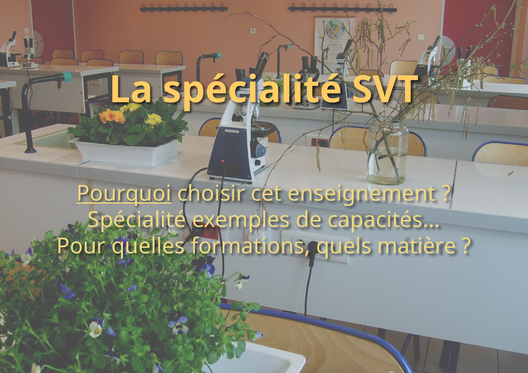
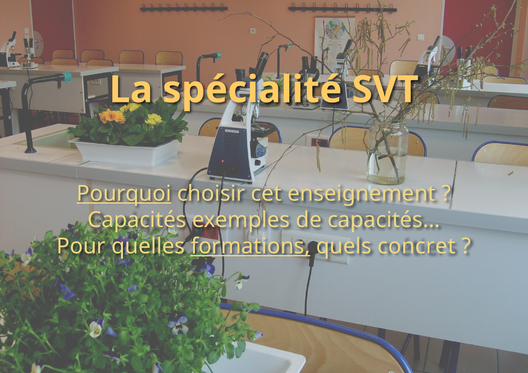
Spécialité at (137, 220): Spécialité -> Capacités
formations underline: none -> present
matière: matière -> concret
